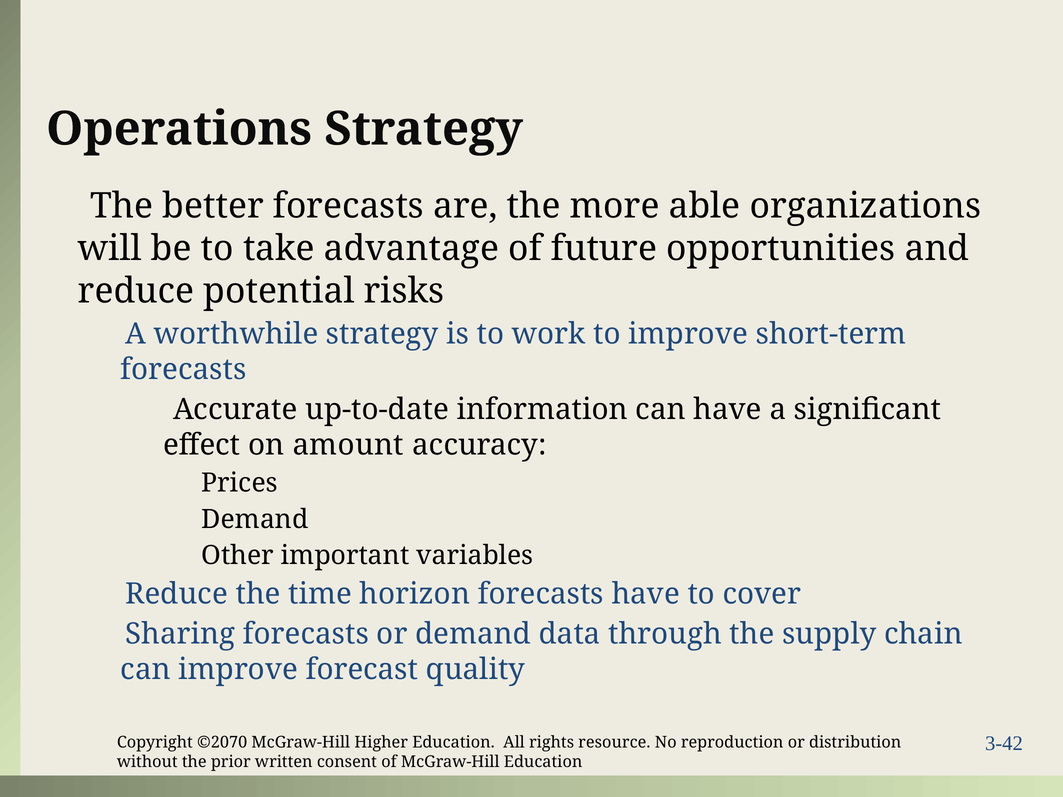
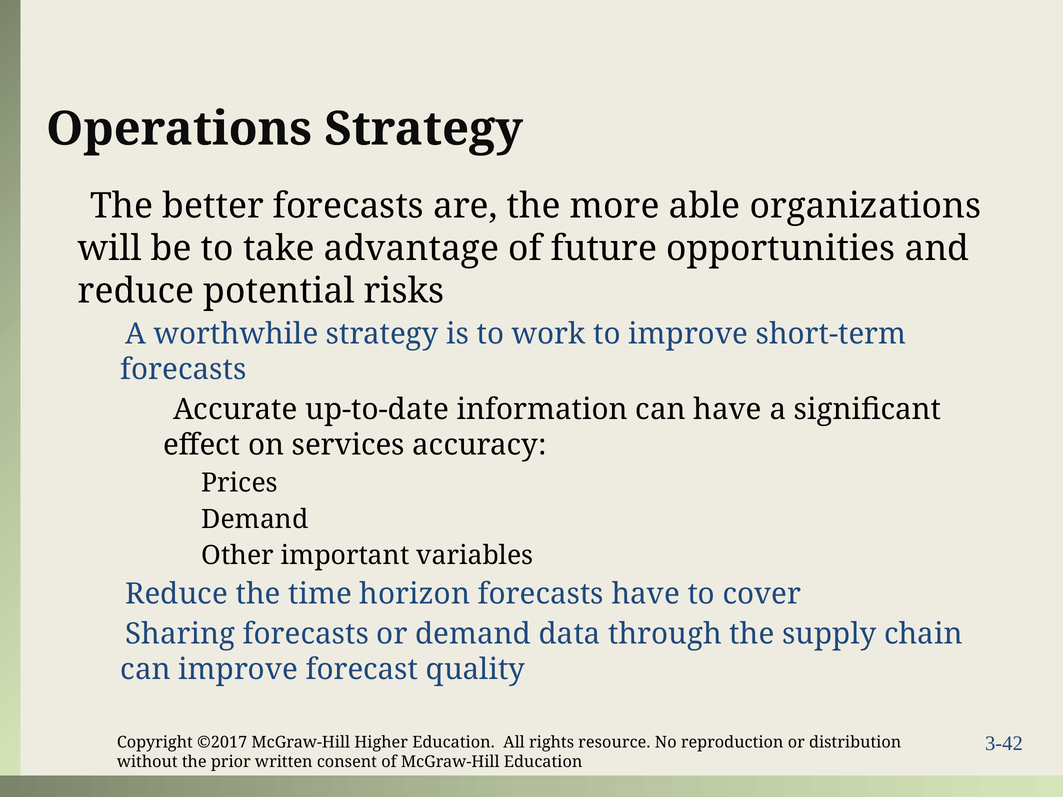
amount: amount -> services
©2070: ©2070 -> ©2017
